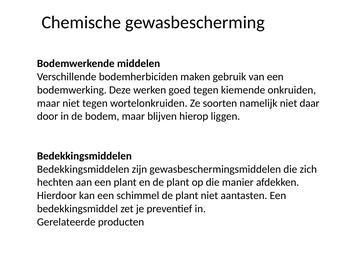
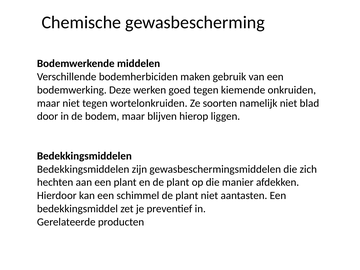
daar: daar -> blad
